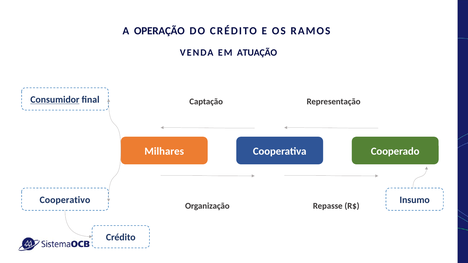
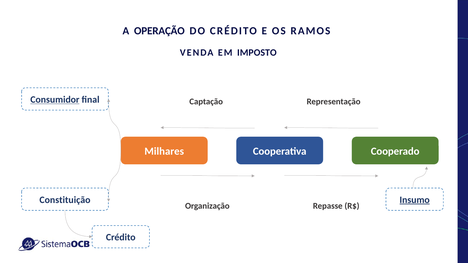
ATUAÇÃO: ATUAÇÃO -> IMPOSTO
Cooperativo: Cooperativo -> Constituição
Insumo underline: none -> present
